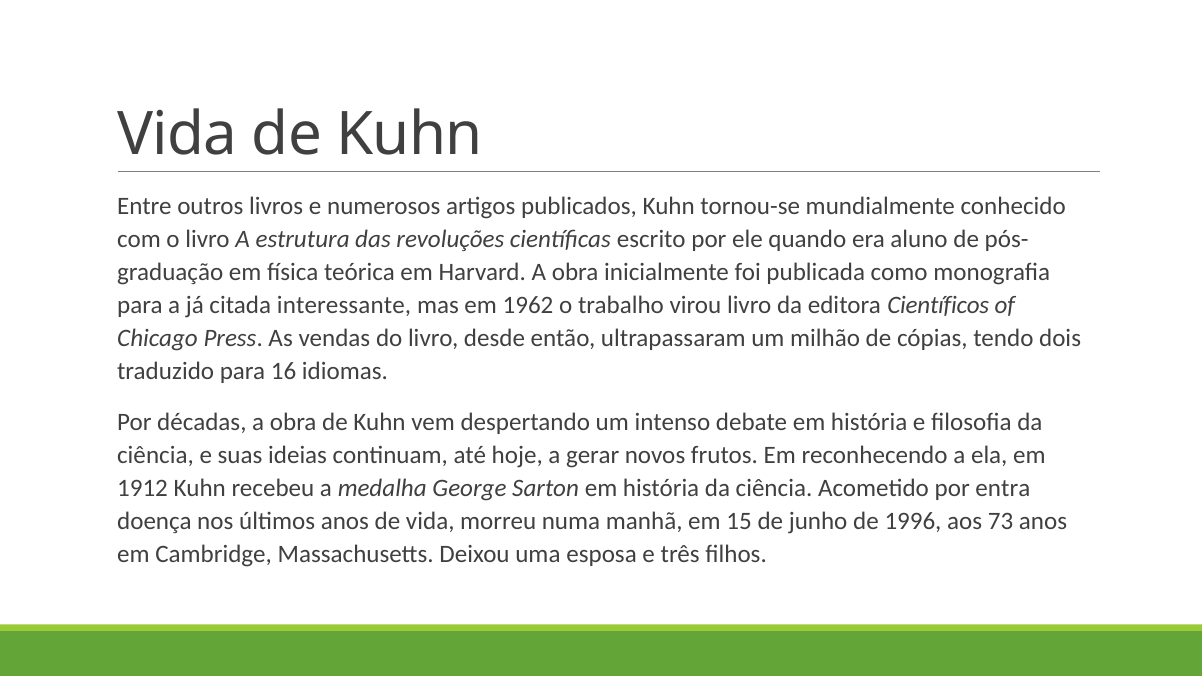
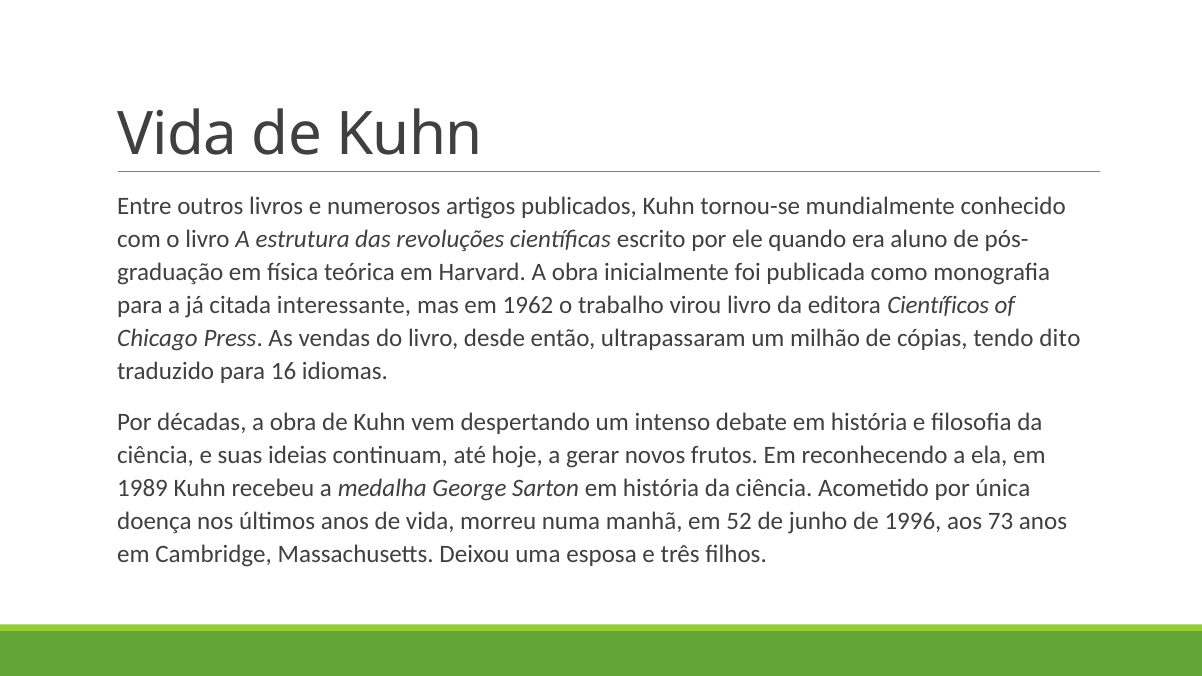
dois: dois -> dito
1912: 1912 -> 1989
entra: entra -> única
15: 15 -> 52
